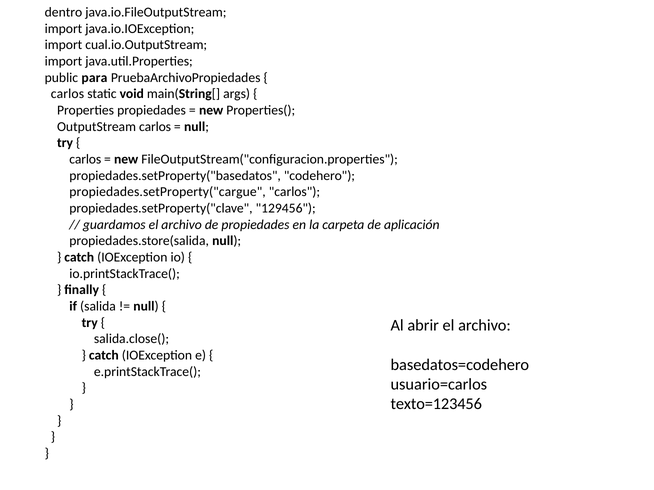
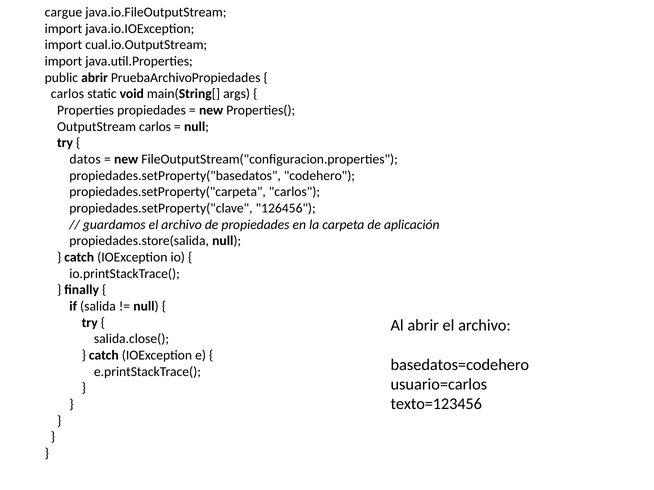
dentro: dentro -> cargue
public para: para -> abrir
carlos at (85, 159): carlos -> datos
propiedades.setProperty("cargue: propiedades.setProperty("cargue -> propiedades.setProperty("carpeta
129456: 129456 -> 126456
